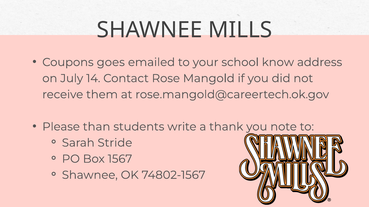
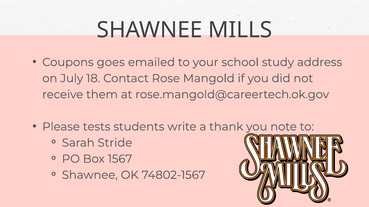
know: know -> study
14: 14 -> 18
than: than -> tests
